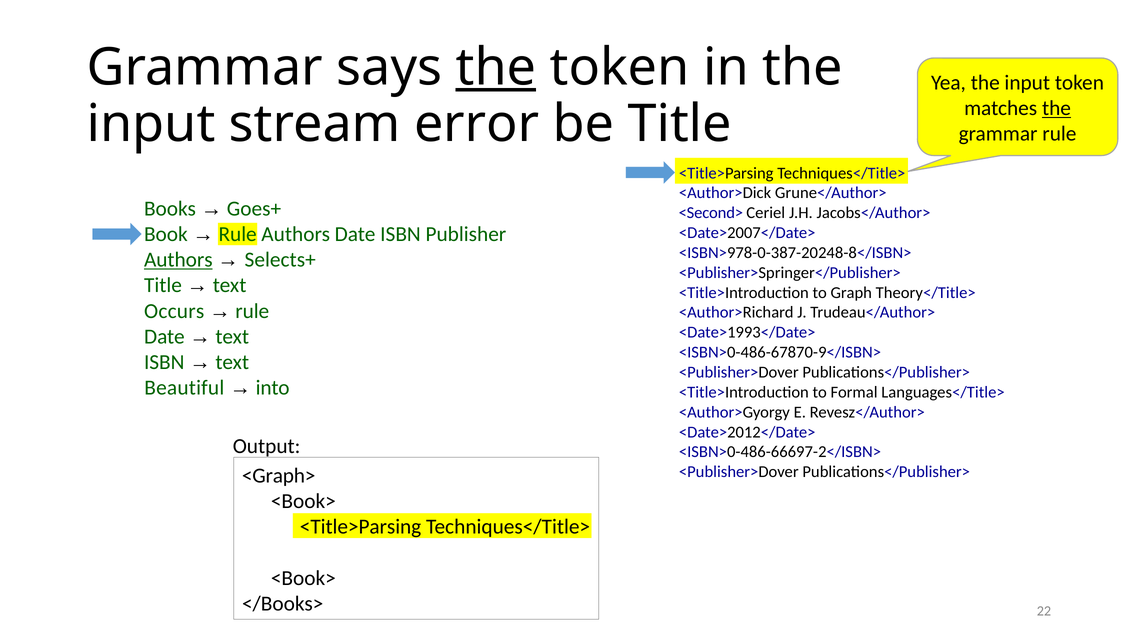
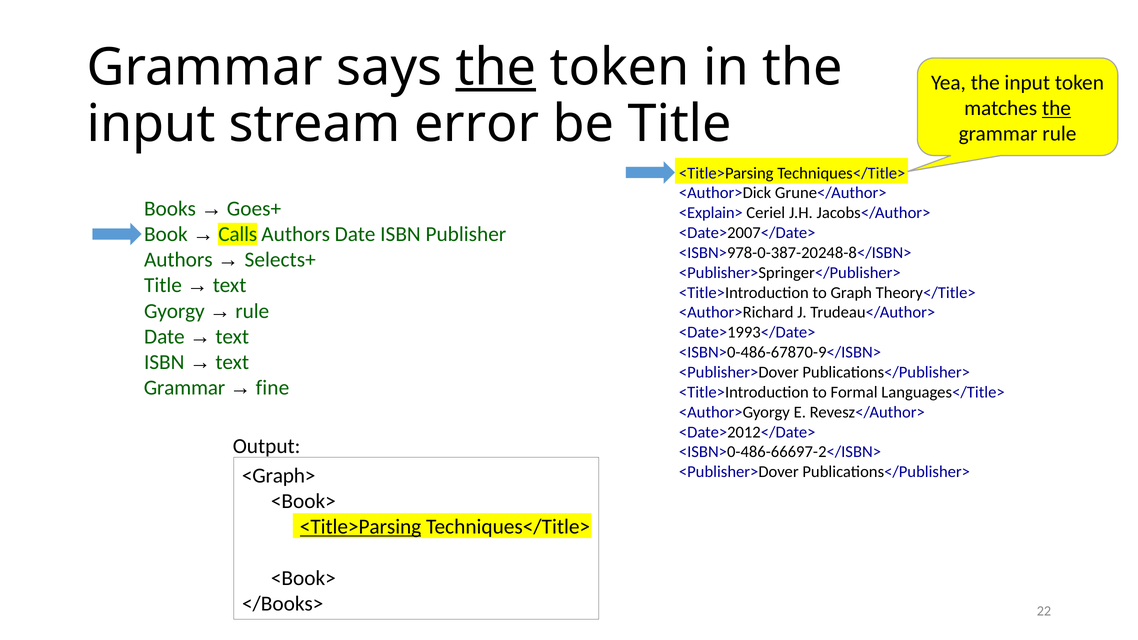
<Second>: <Second> -> <Explain>
Rule at (238, 234): Rule -> Calls
Authors at (178, 260) underline: present -> none
Occurs: Occurs -> Gyorgy
Beautiful at (184, 388): Beautiful -> Grammar
into: into -> fine
<Title>Parsing at (361, 527) underline: none -> present
